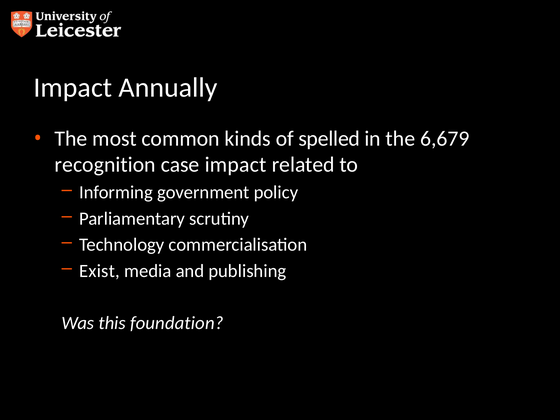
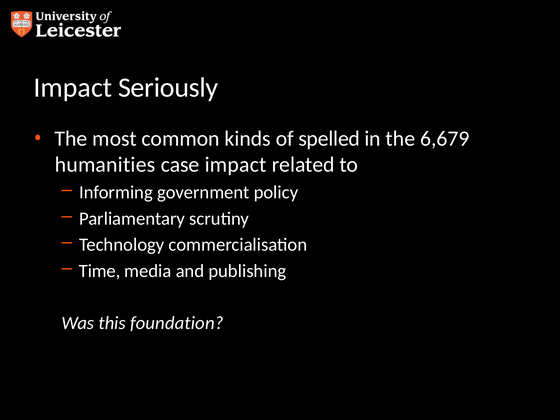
Annually: Annually -> Seriously
recognition: recognition -> humanities
Exist: Exist -> Time
